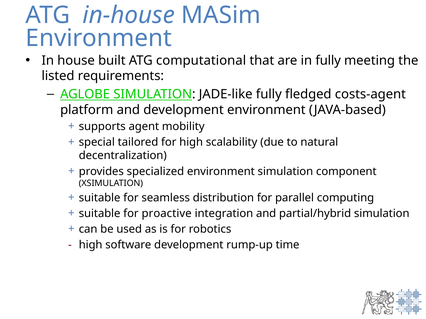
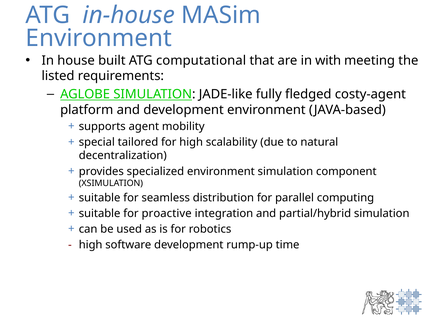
in fully: fully -> with
costs-agent: costs-agent -> costy-agent
